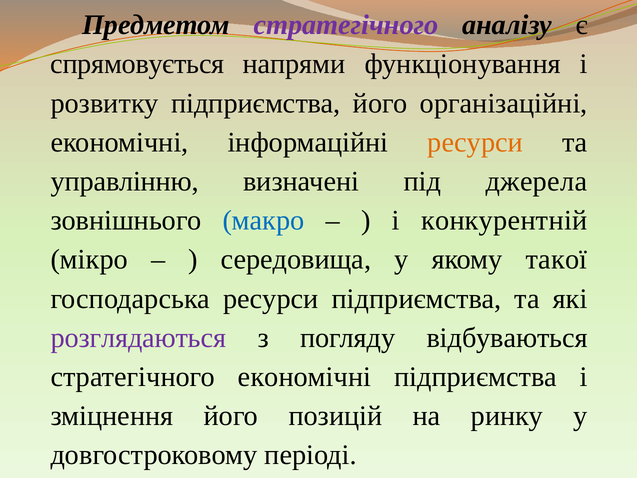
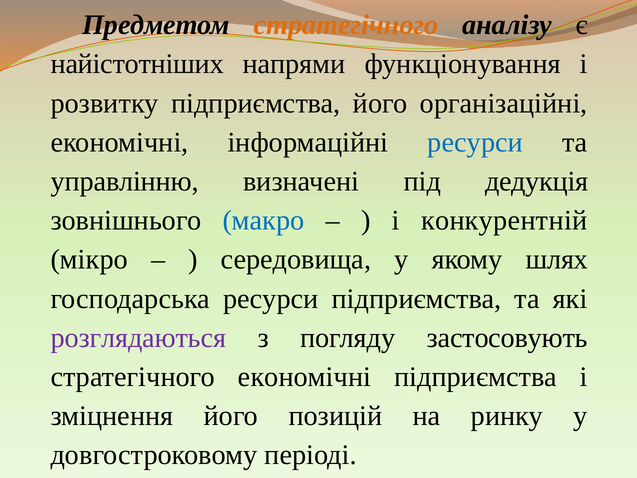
стратегічного at (346, 25) colour: purple -> orange
спрямовується: спрямовується -> найістотніших
ресурси at (475, 142) colour: orange -> blue
джерела: джерела -> дедукція
такої: такої -> шлях
відбуваються: відбуваються -> застосовують
